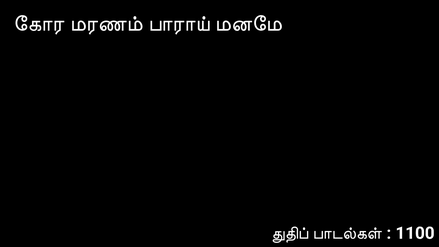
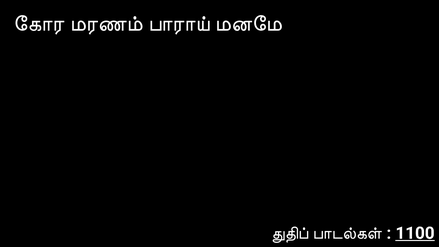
1100 underline: none -> present
